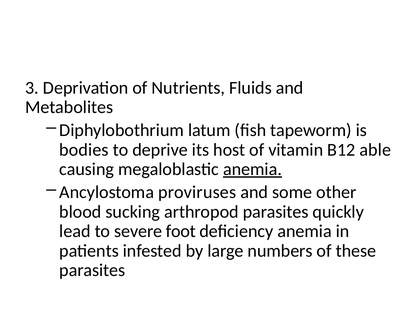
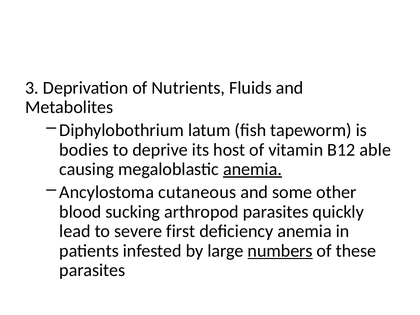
proviruses: proviruses -> cutaneous
foot: foot -> first
numbers underline: none -> present
